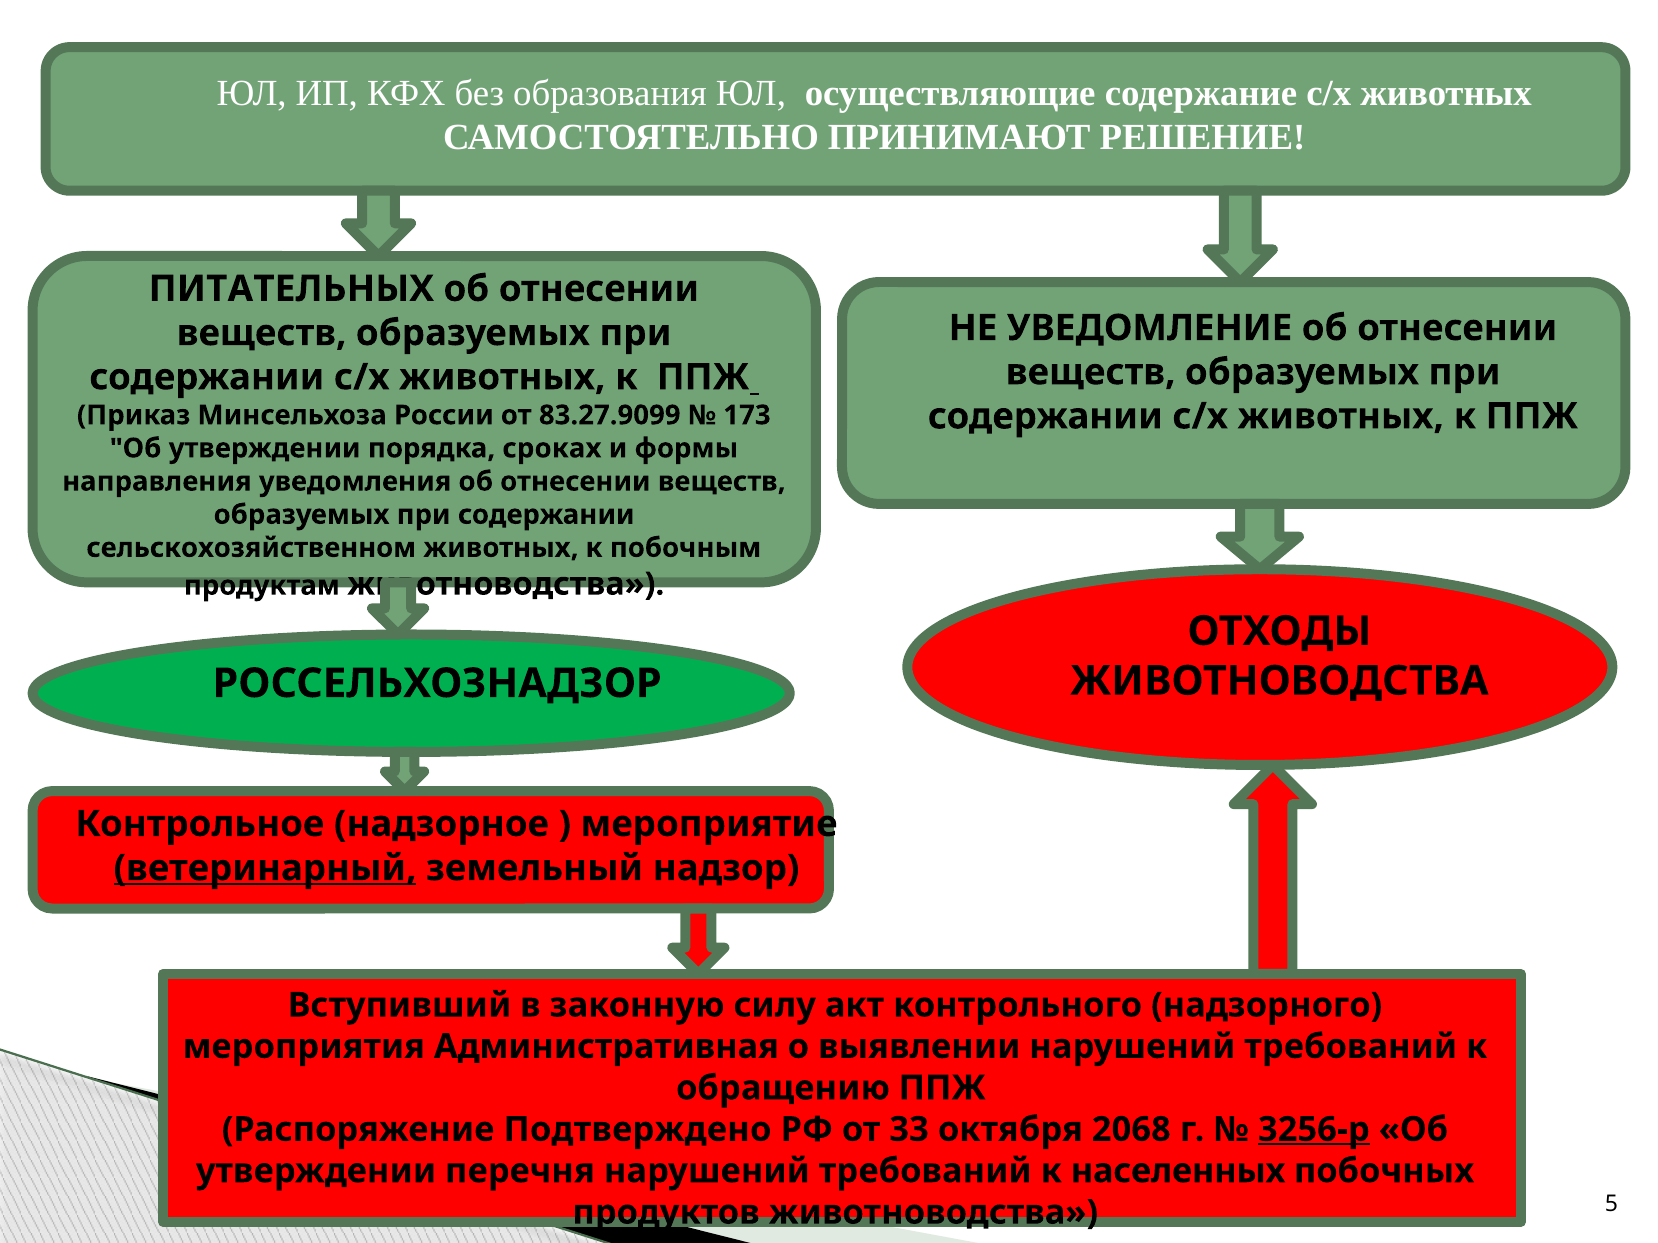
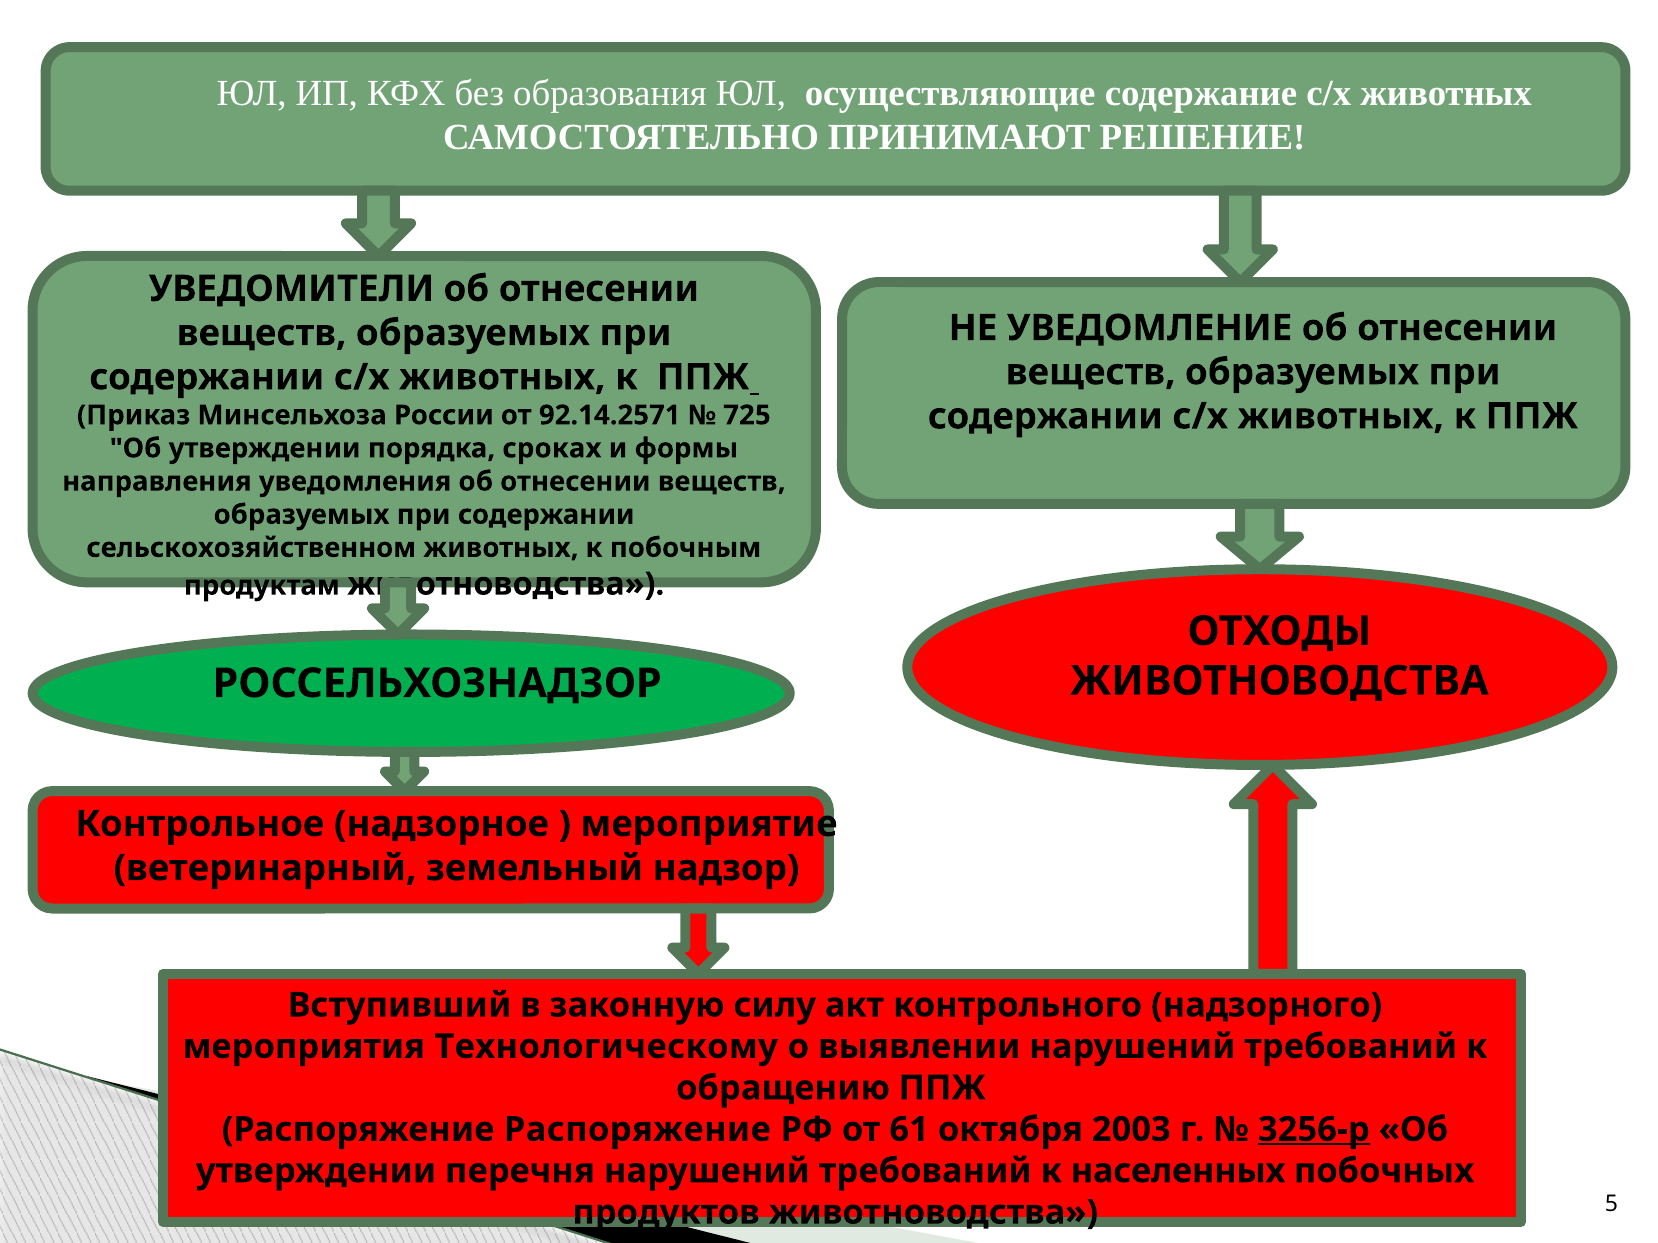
ПИТАТЕЛЬНЫХ: ПИТАТЕЛЬНЫХ -> УВЕДОМИТЕЛИ
83.27.9099: 83.27.9099 -> 92.14.2571
173: 173 -> 725
ветеринарный underline: present -> none
Административная: Административная -> Технологическому
Распоряжение Подтверждено: Подтверждено -> Распоряжение
33: 33 -> 61
2068: 2068 -> 2003
